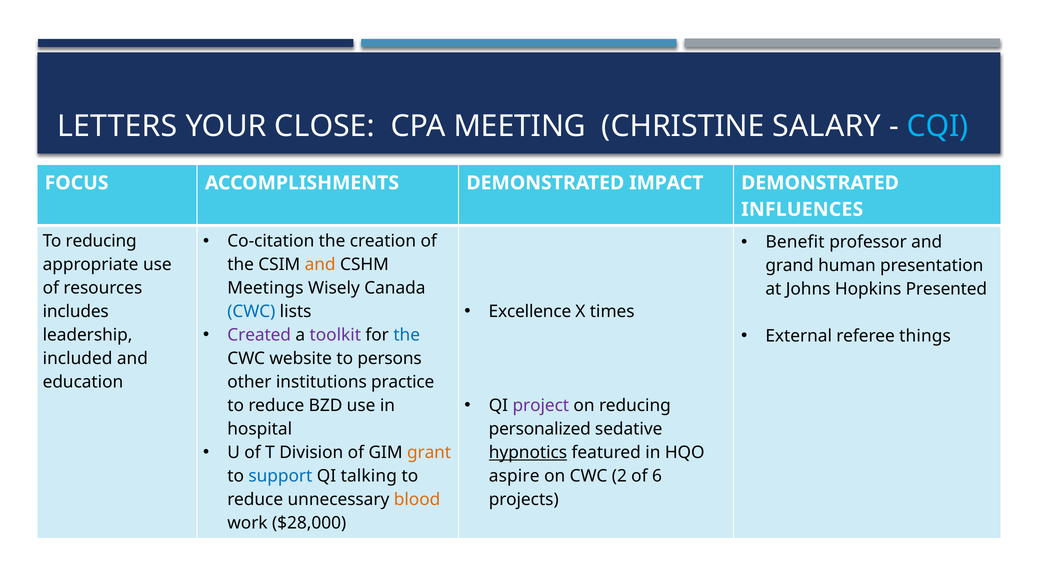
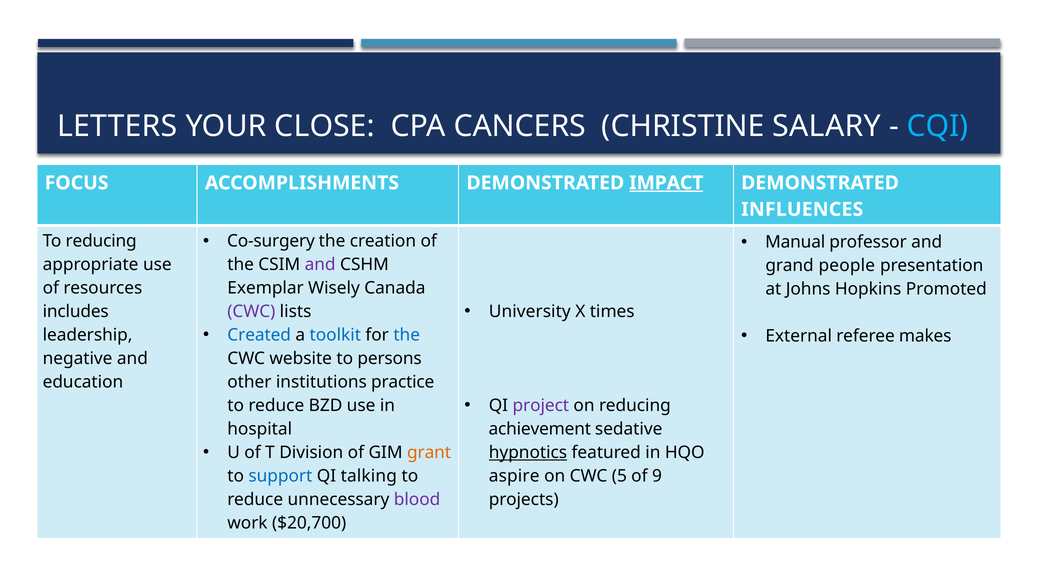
MEETING: MEETING -> CANCERS
IMPACT underline: none -> present
Co-citation: Co-citation -> Co-surgery
Benefit: Benefit -> Manual
and at (320, 265) colour: orange -> purple
human: human -> people
Meetings: Meetings -> Exemplar
Presented: Presented -> Promoted
Excellence: Excellence -> University
CWC at (251, 311) colour: blue -> purple
Created colour: purple -> blue
toolkit colour: purple -> blue
things: things -> makes
included: included -> negative
personalized: personalized -> achievement
2: 2 -> 5
6: 6 -> 9
blood colour: orange -> purple
$28,000: $28,000 -> $20,700
